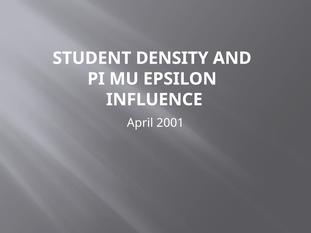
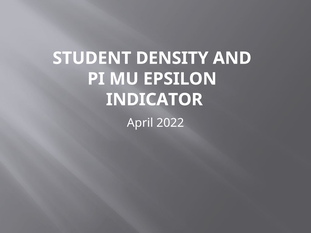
INFLUENCE: INFLUENCE -> INDICATOR
2001: 2001 -> 2022
